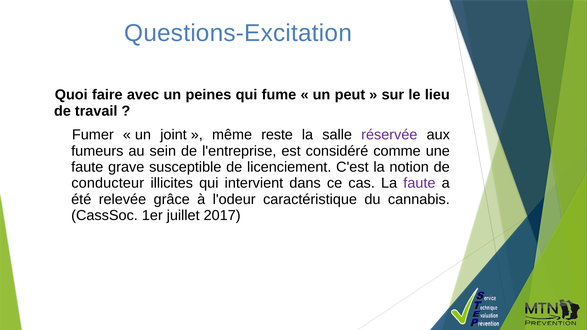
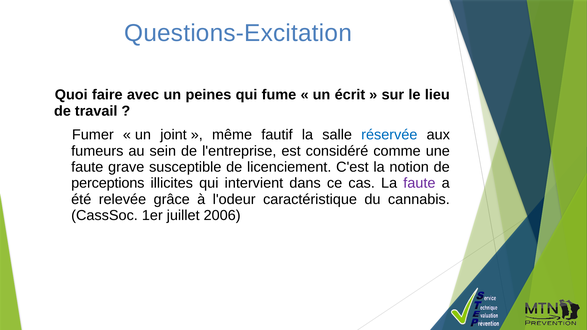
peut: peut -> écrit
reste: reste -> fautif
réservée colour: purple -> blue
conducteur: conducteur -> perceptions
2017: 2017 -> 2006
